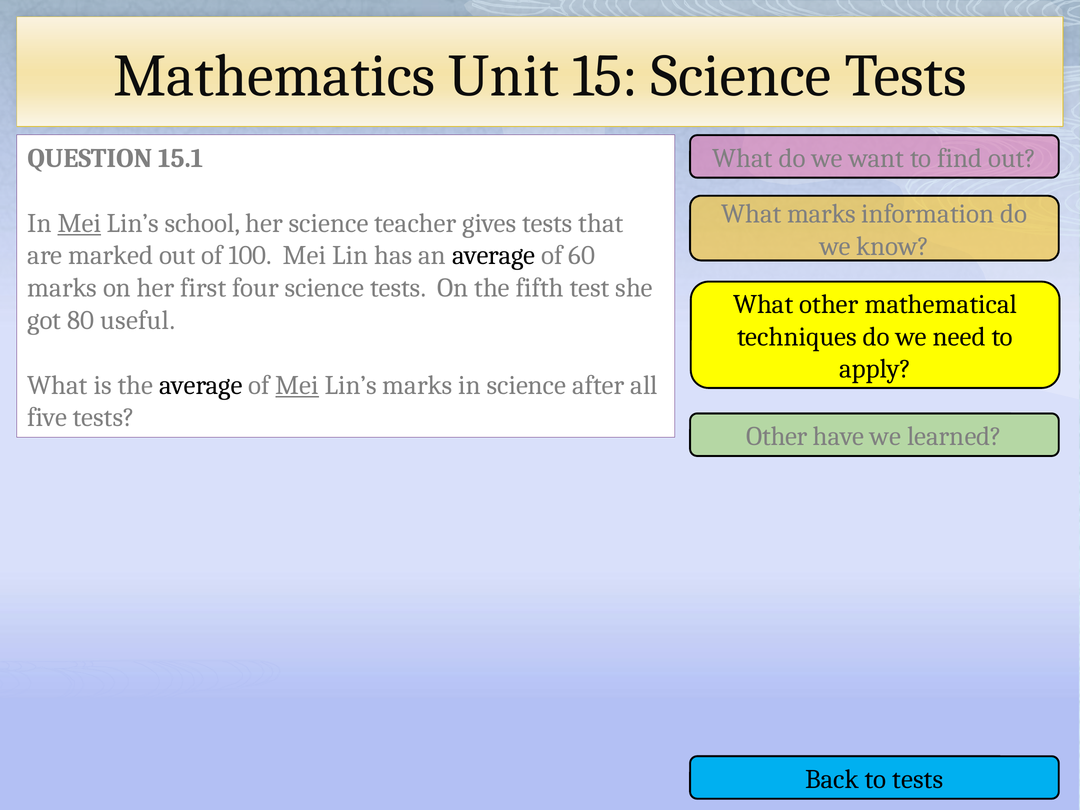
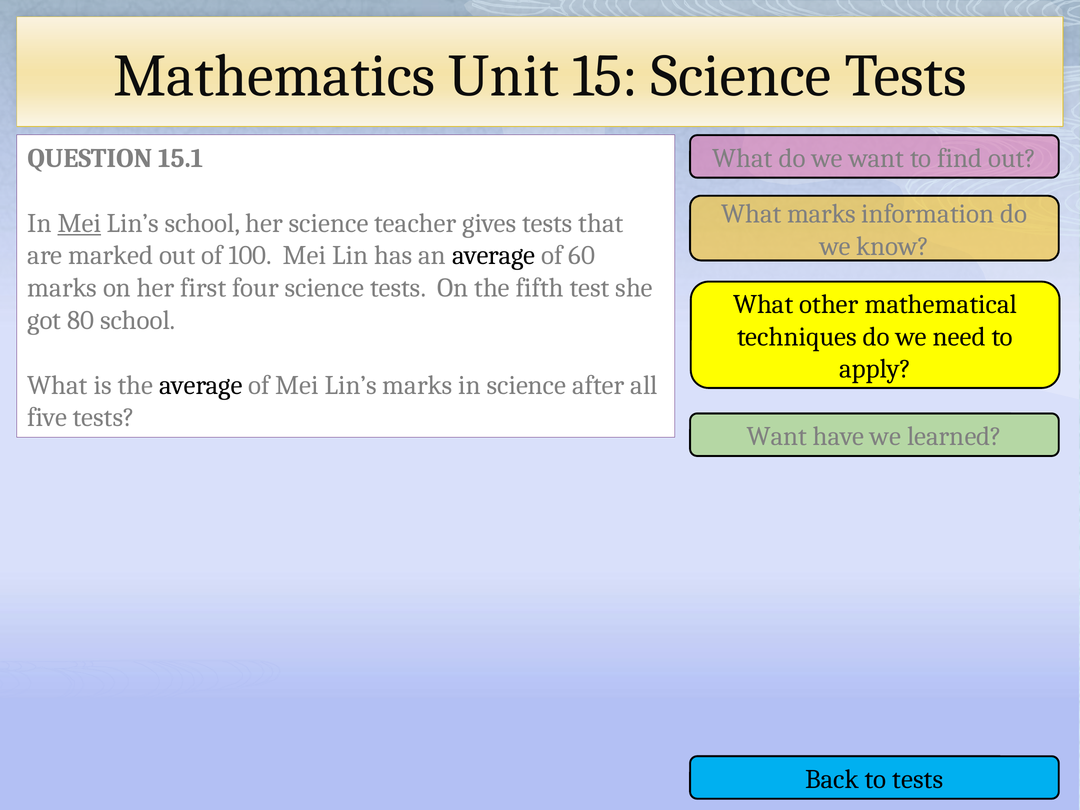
80 useful: useful -> school
Mei at (297, 385) underline: present -> none
Other at (777, 437): Other -> Want
